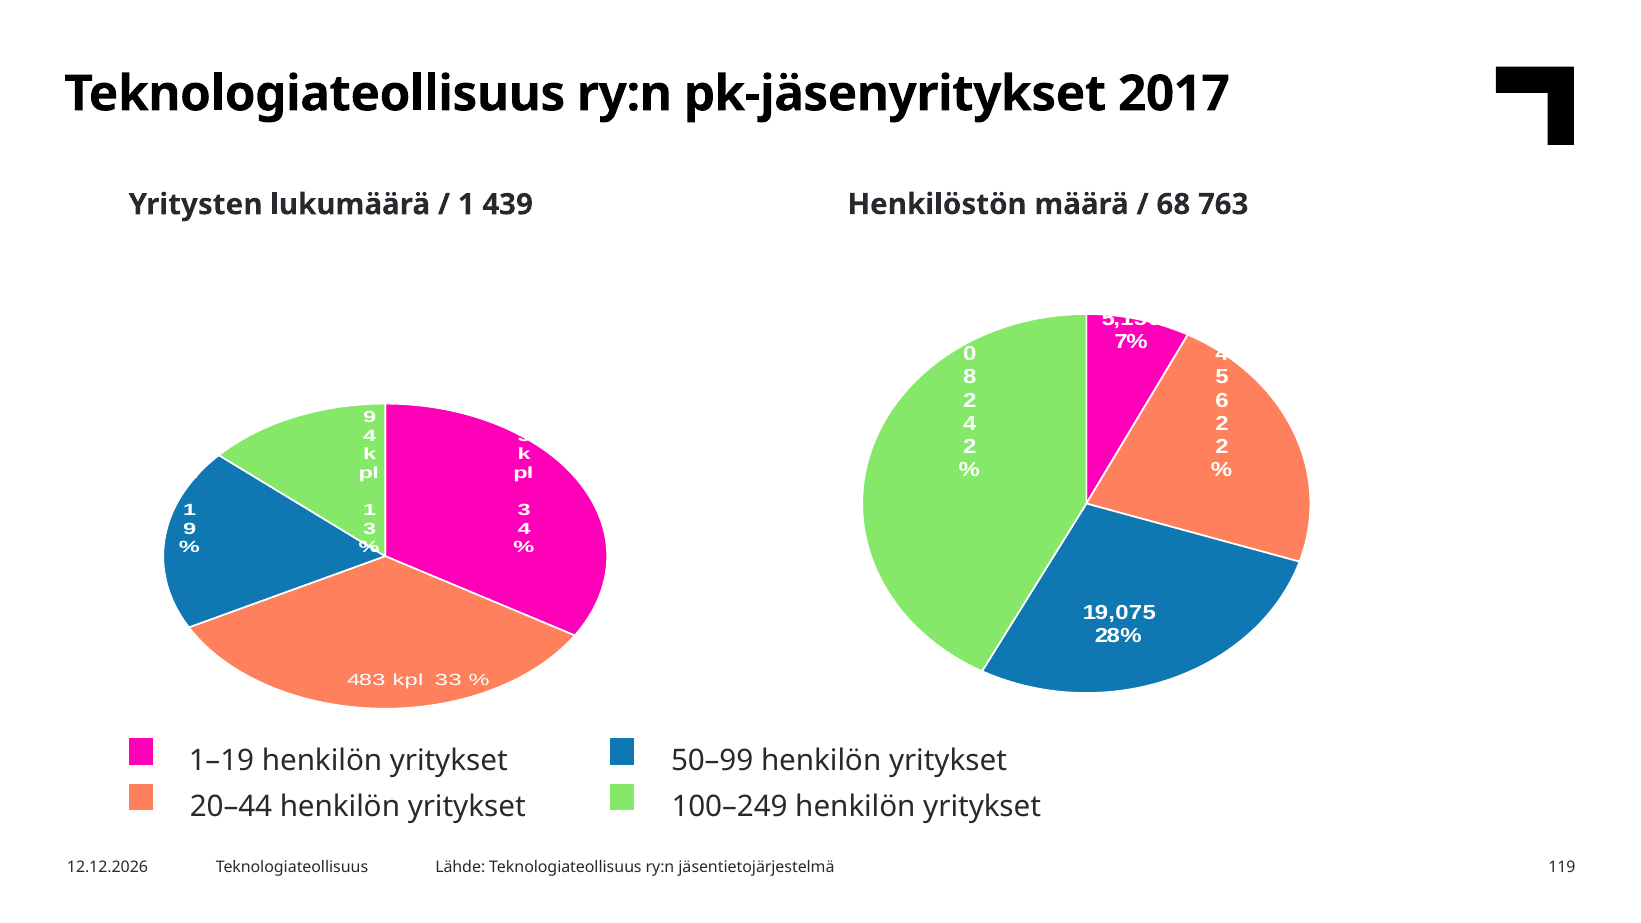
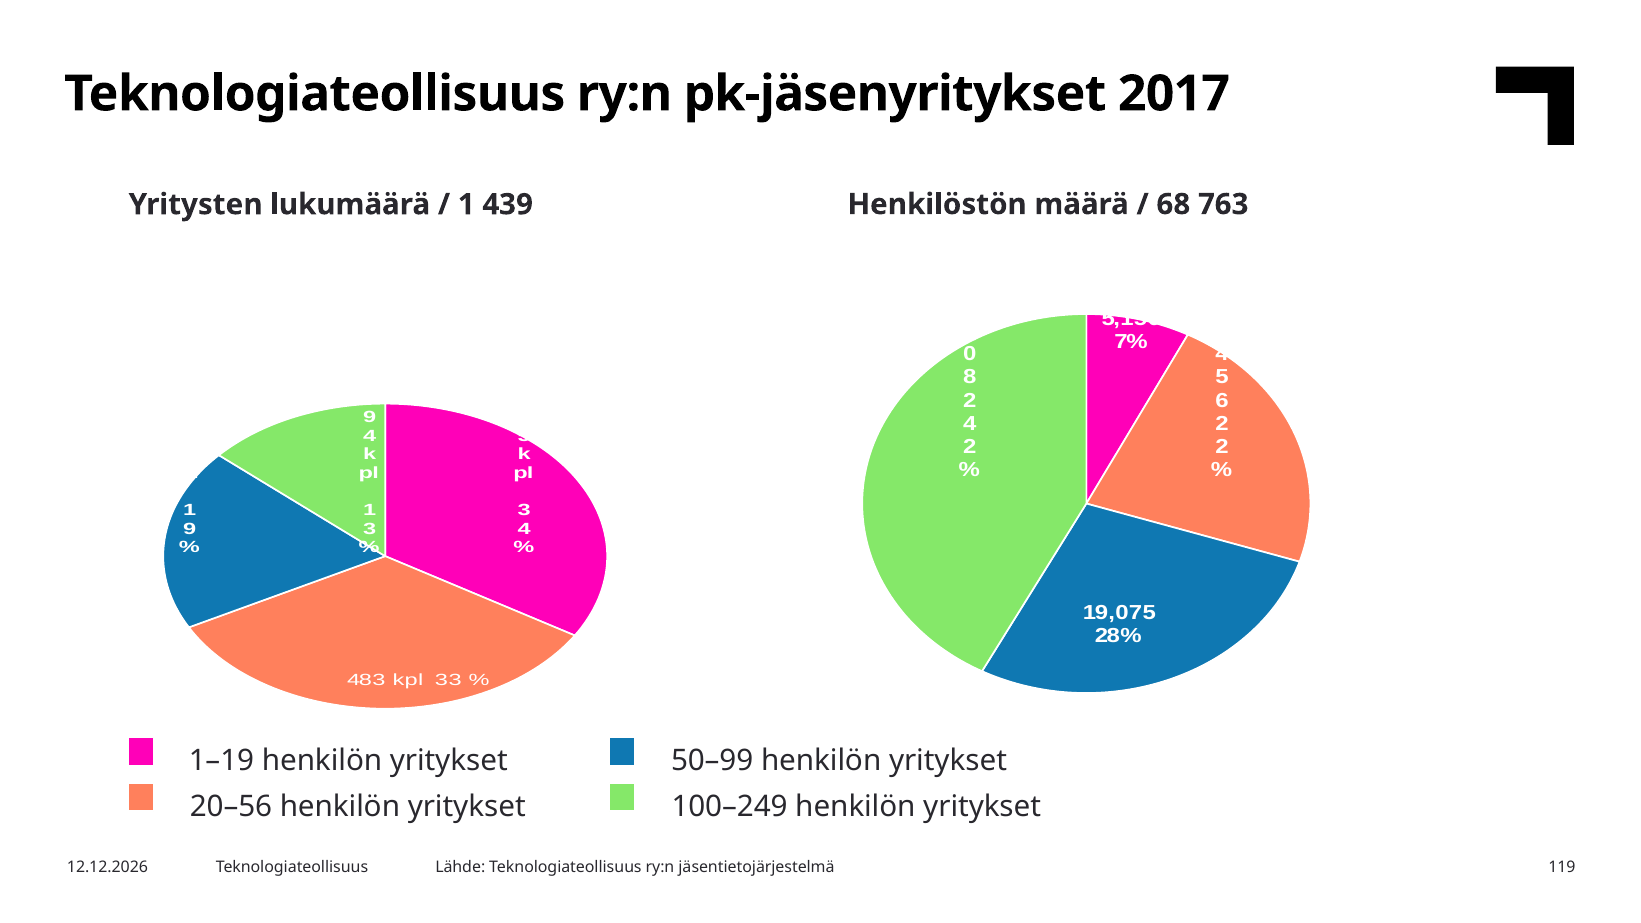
20–44: 20–44 -> 20–56
